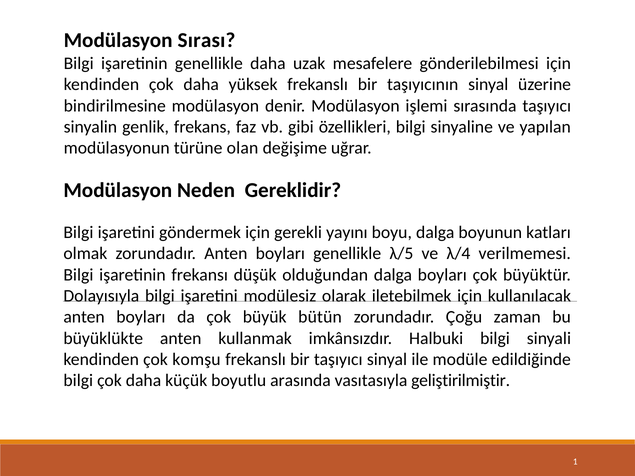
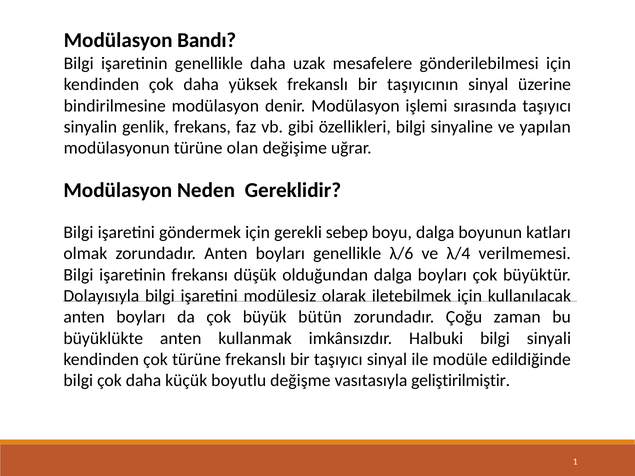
Sırası: Sırası -> Bandı
yayını: yayını -> sebep
λ/5: λ/5 -> λ/6
çok komşu: komşu -> türüne
arasında: arasında -> değişme
